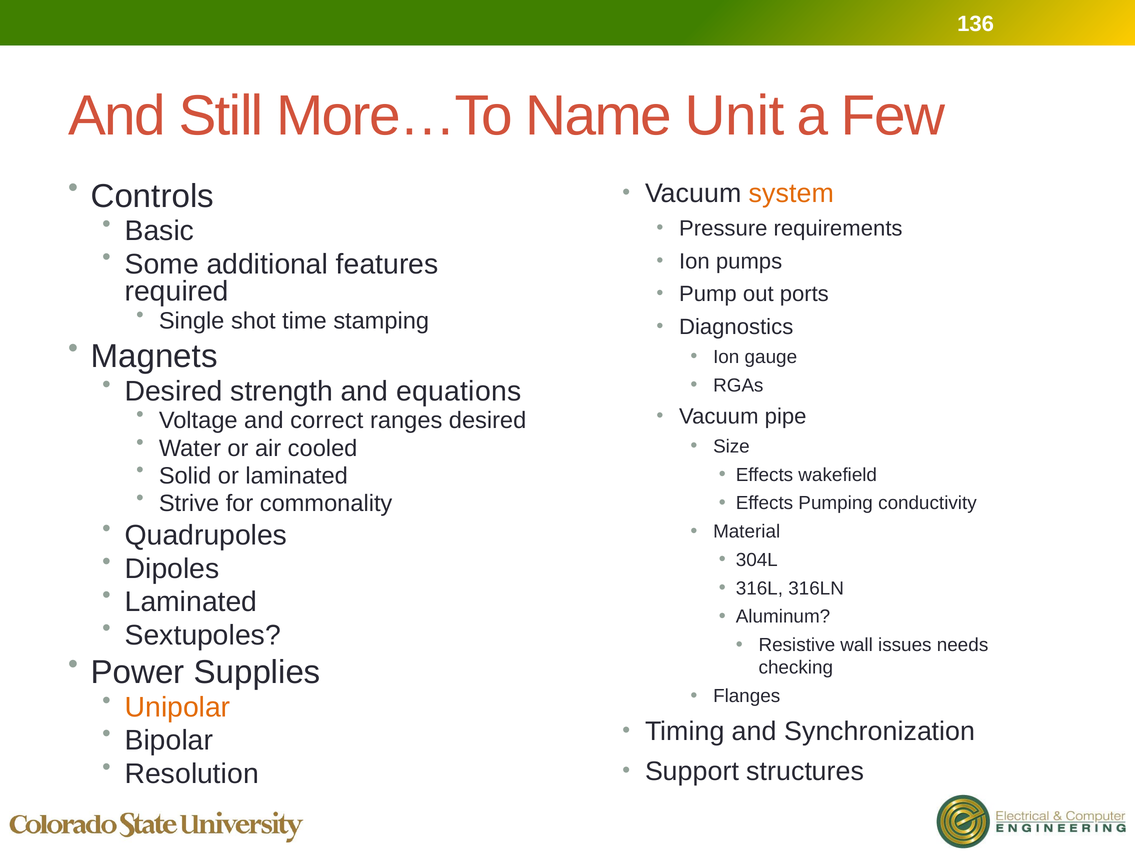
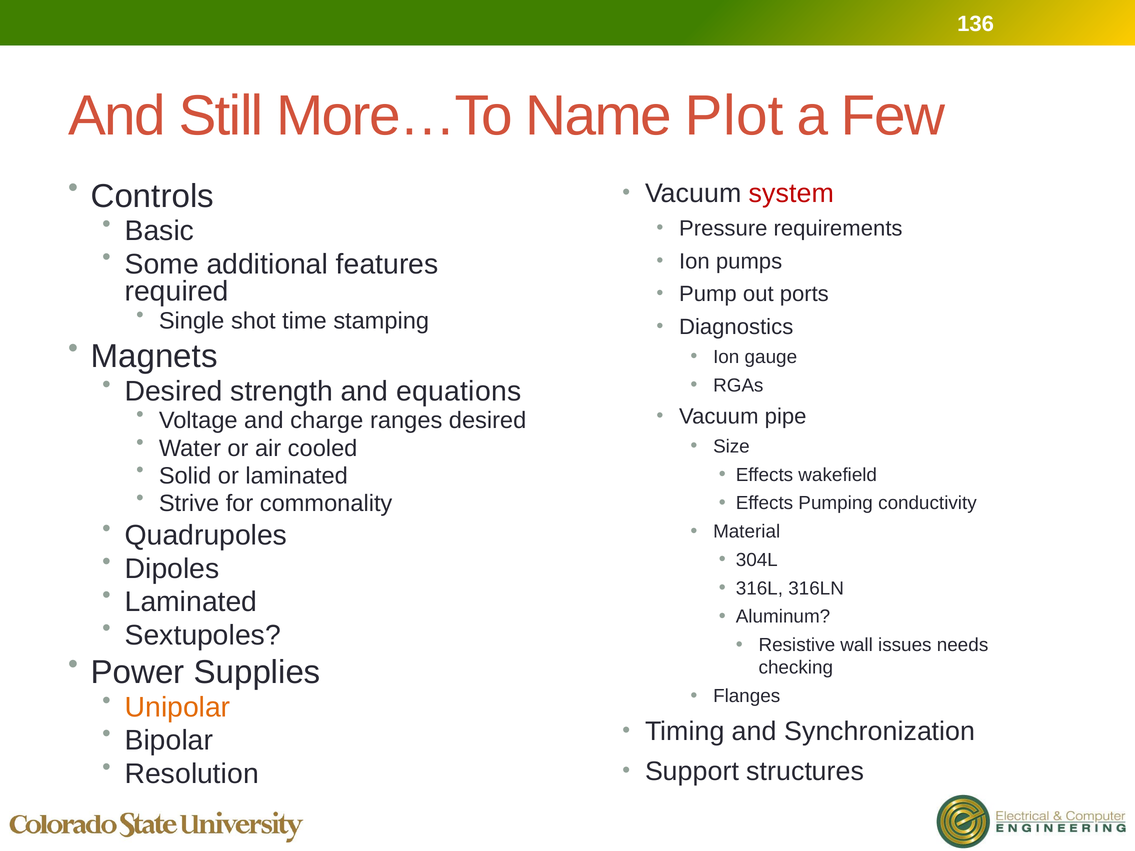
Unit: Unit -> Plot
system colour: orange -> red
correct: correct -> charge
